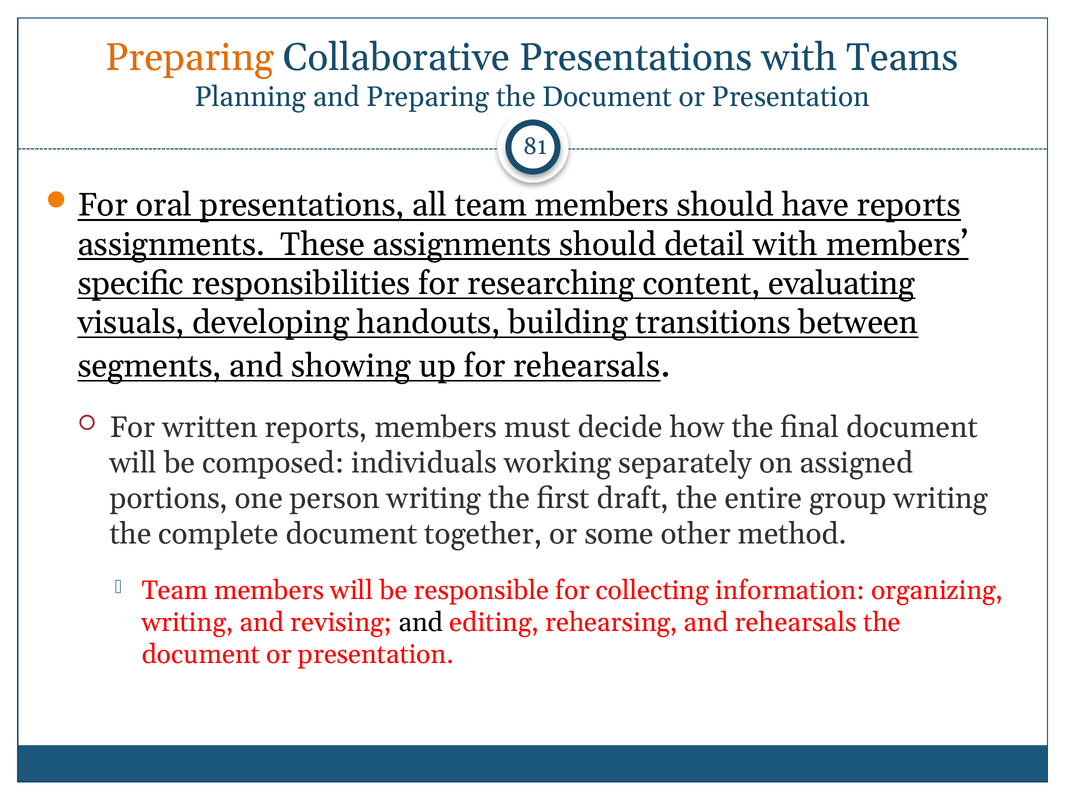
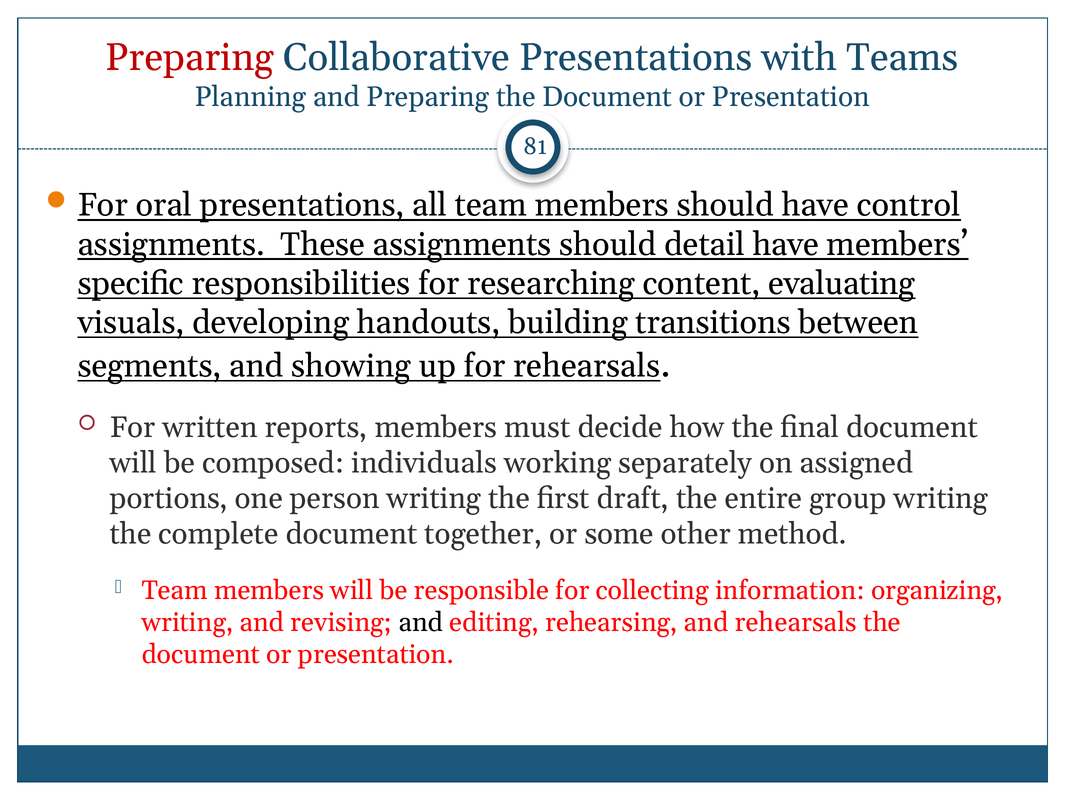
Preparing at (190, 58) colour: orange -> red
have reports: reports -> control
detail with: with -> have
